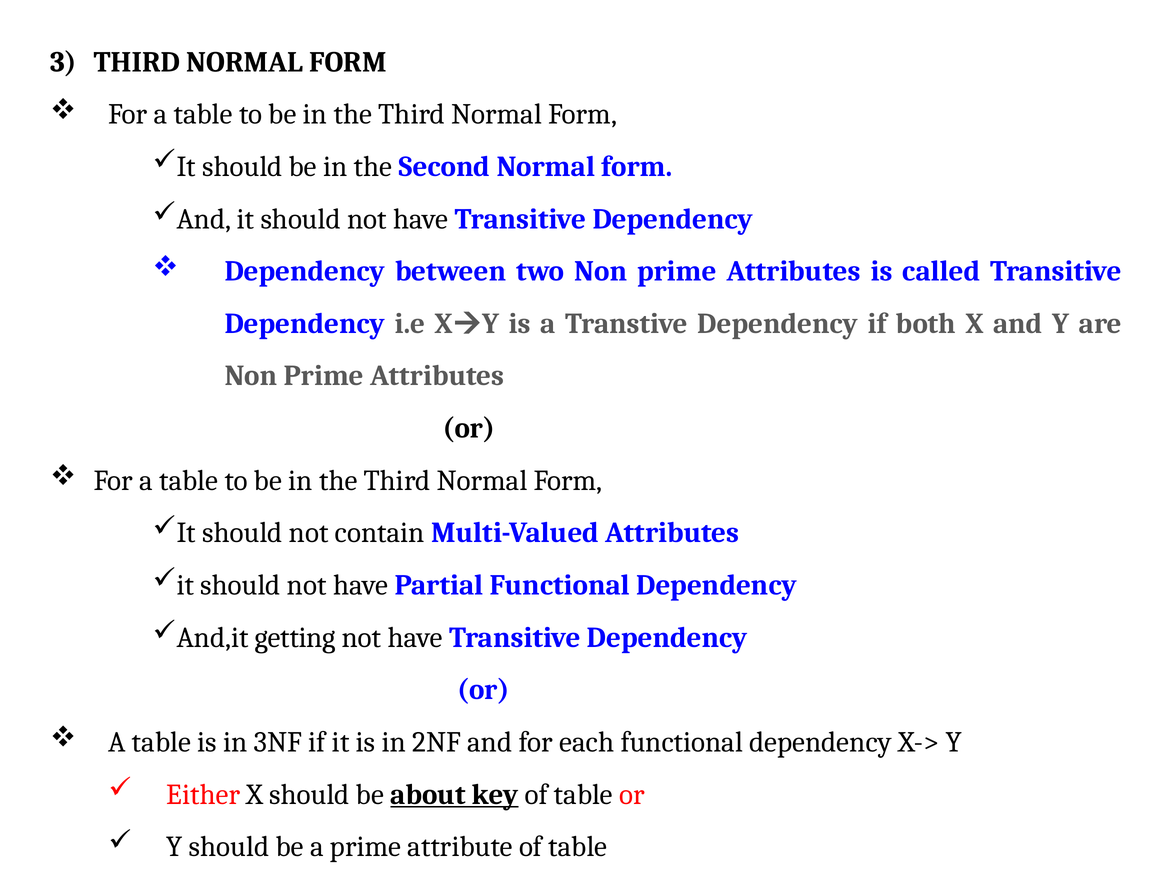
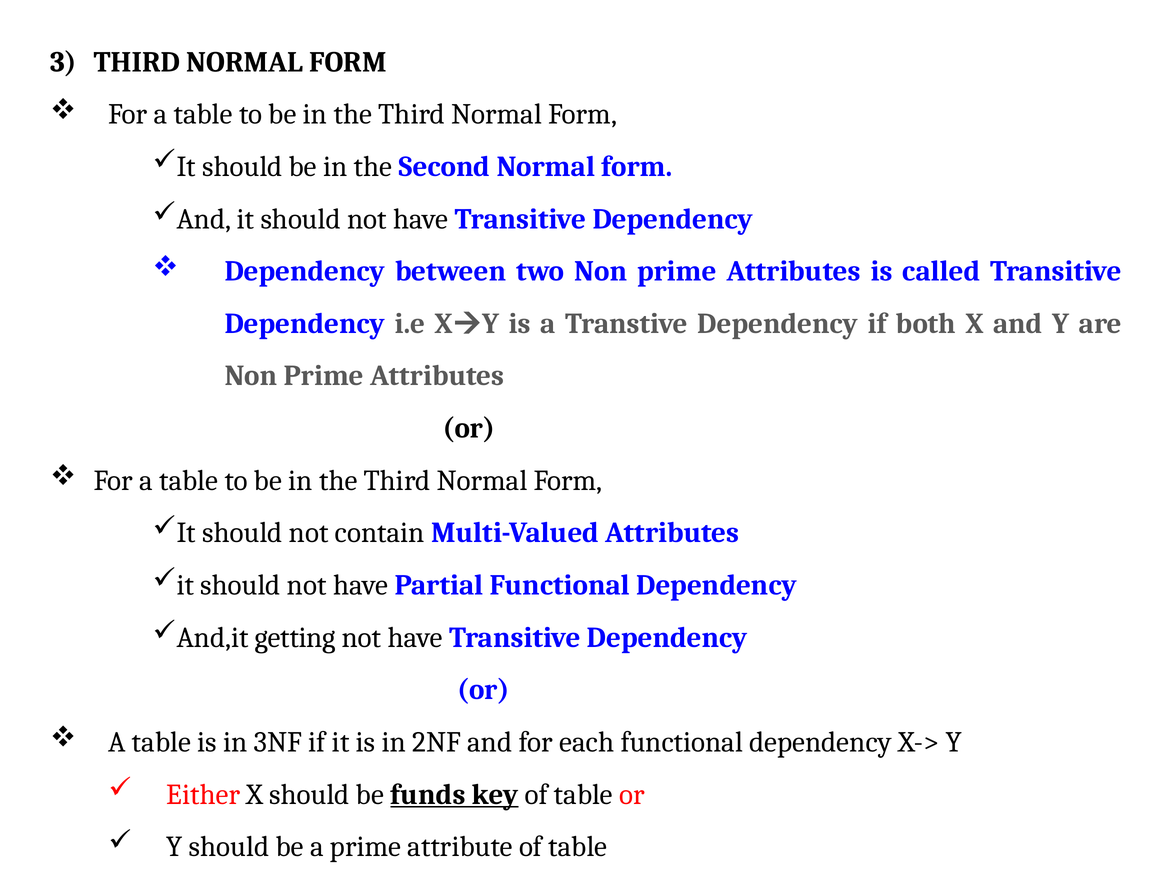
about: about -> funds
